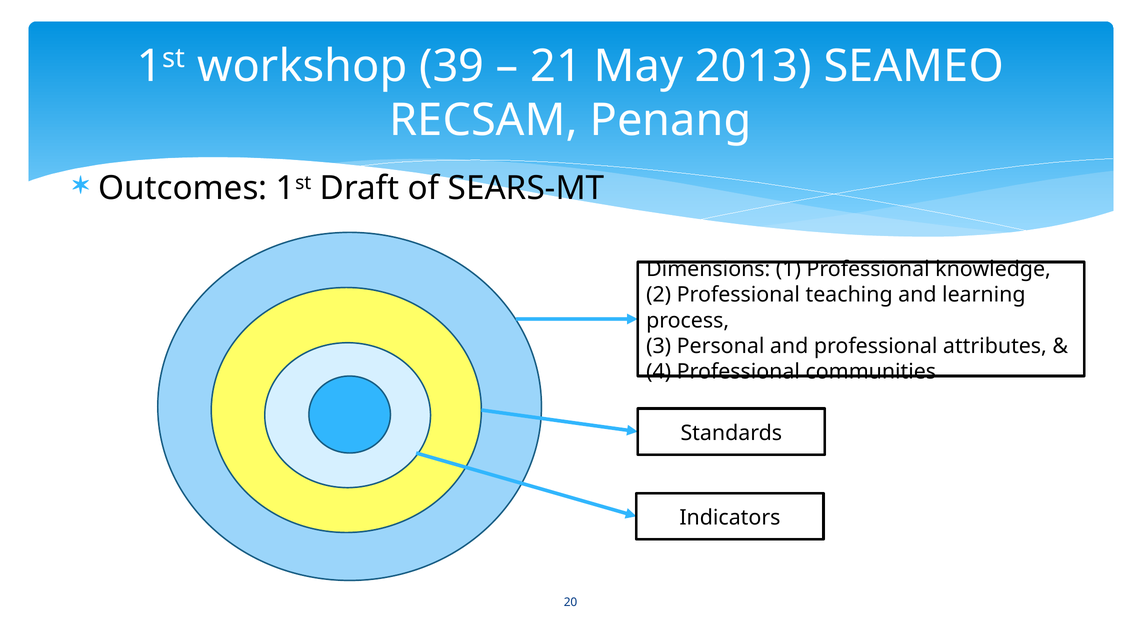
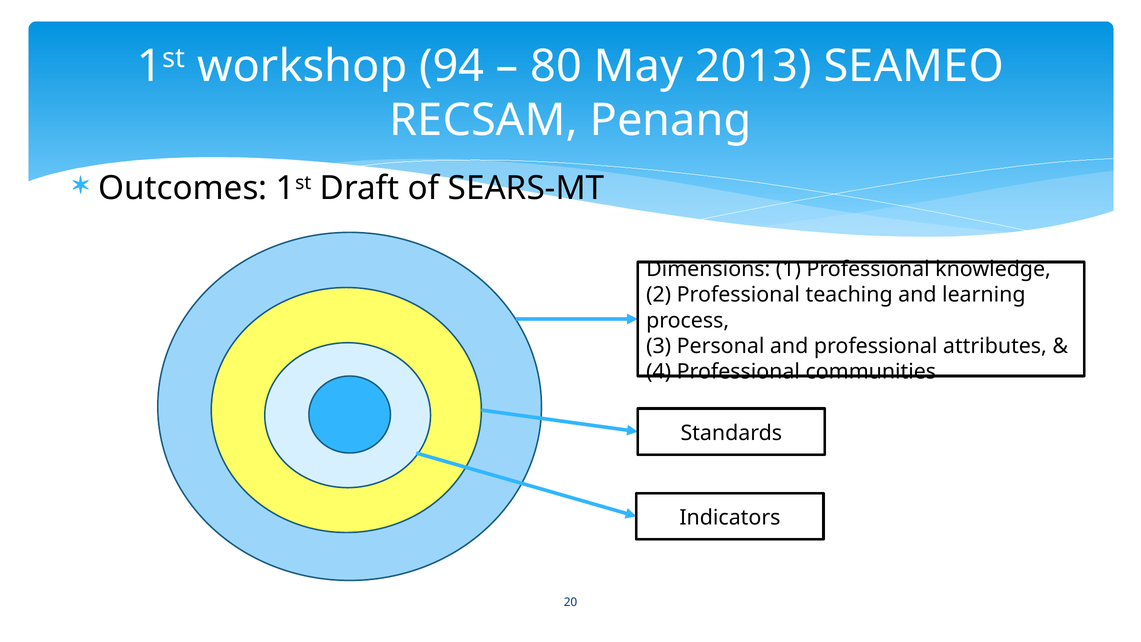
39: 39 -> 94
21: 21 -> 80
